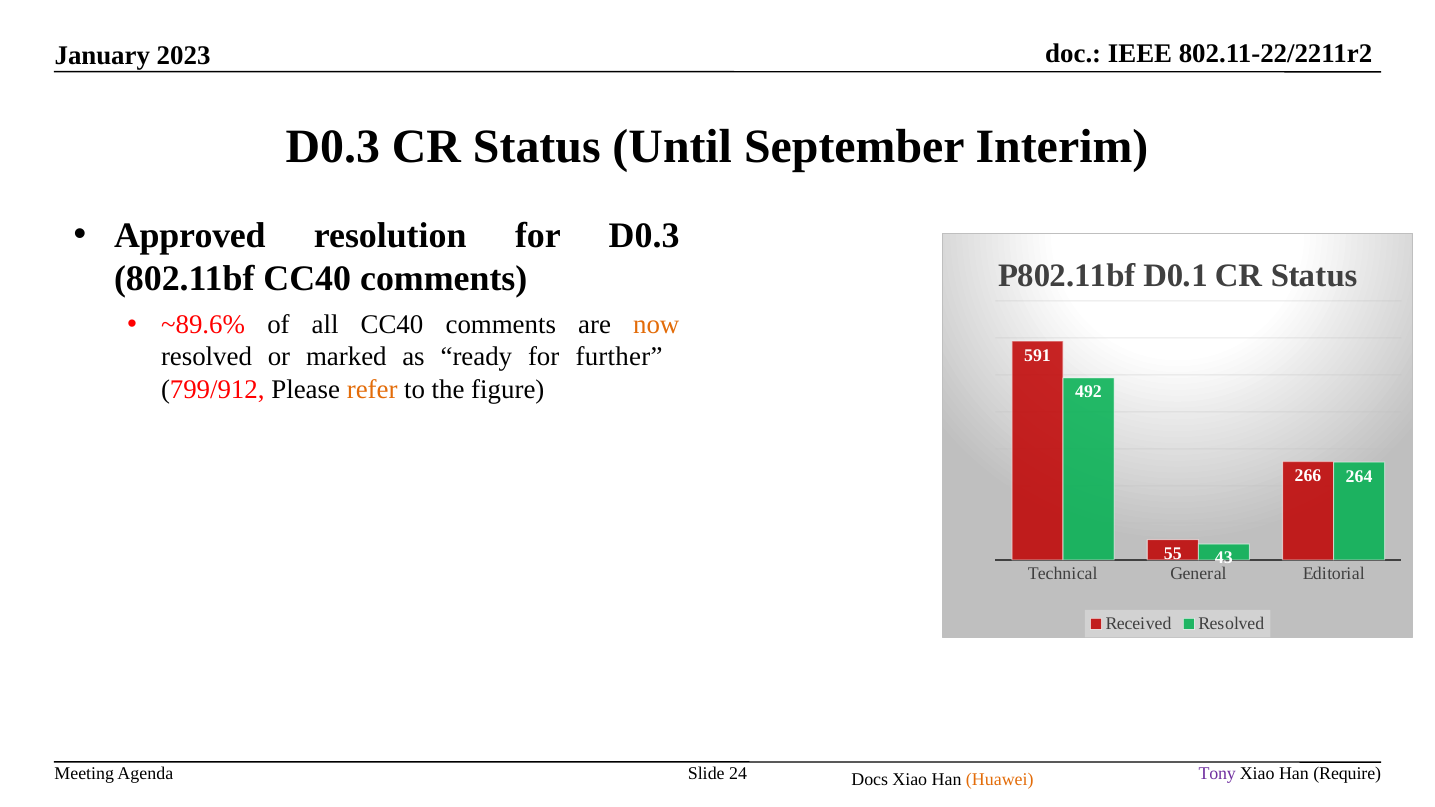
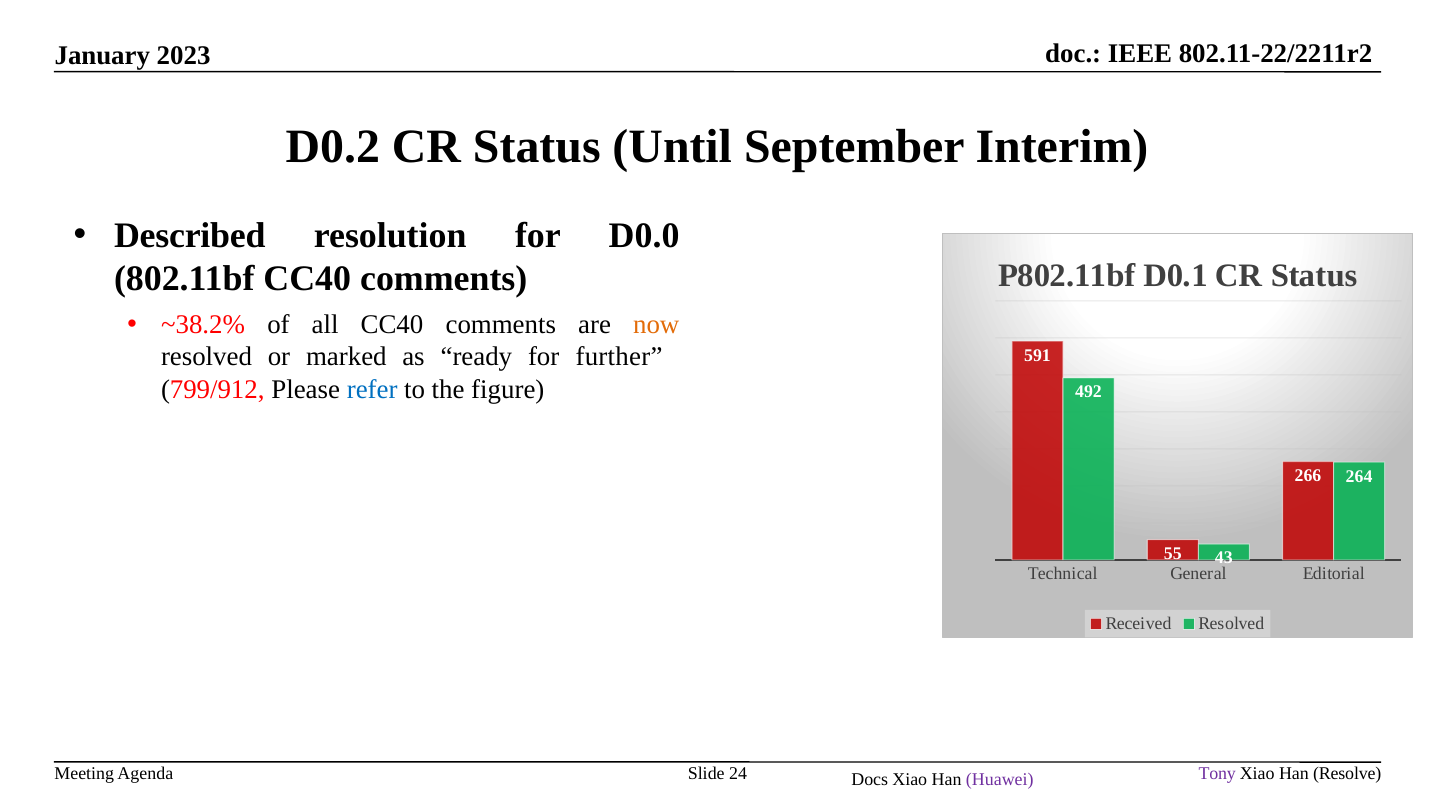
D0.3 at (333, 147): D0.3 -> D0.2
Approved: Approved -> Described
for D0.3: D0.3 -> D0.0
~89.6%: ~89.6% -> ~38.2%
refer colour: orange -> blue
Require: Require -> Resolve
Huawei colour: orange -> purple
